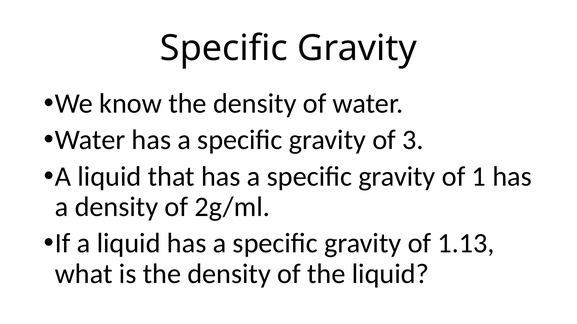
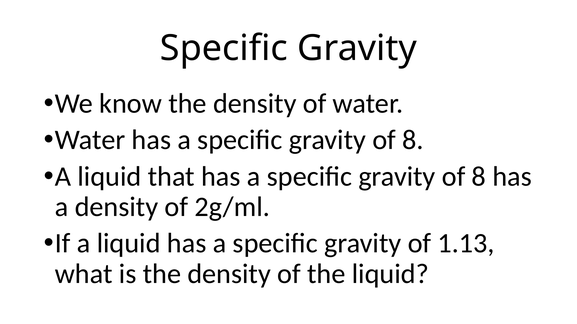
3 at (413, 140): 3 -> 8
1 at (479, 177): 1 -> 8
